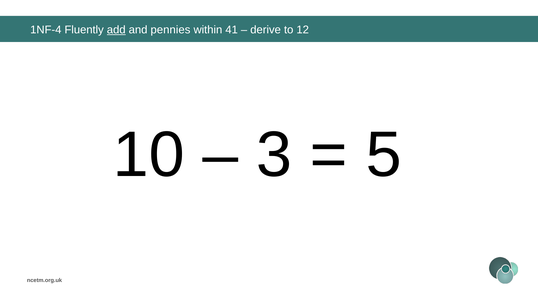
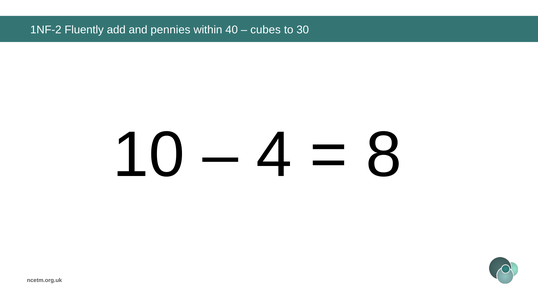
1NF-4: 1NF-4 -> 1NF-2
add underline: present -> none
41: 41 -> 40
derive: derive -> cubes
12: 12 -> 30
3: 3 -> 4
5: 5 -> 8
